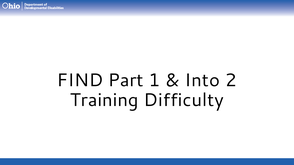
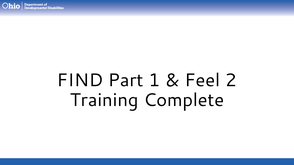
Into: Into -> Feel
Difficulty: Difficulty -> Complete
